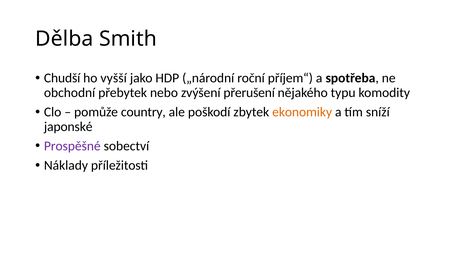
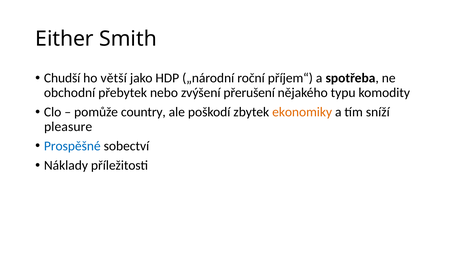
Dělba: Dělba -> Either
vyšší: vyšší -> větší
japonské: japonské -> pleasure
Prospěšné colour: purple -> blue
